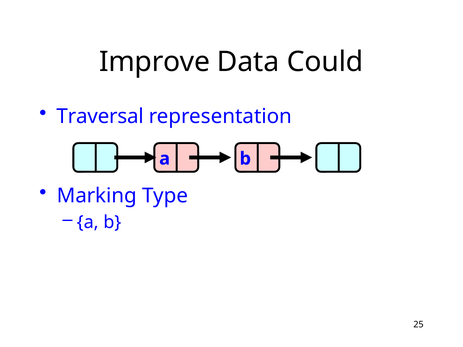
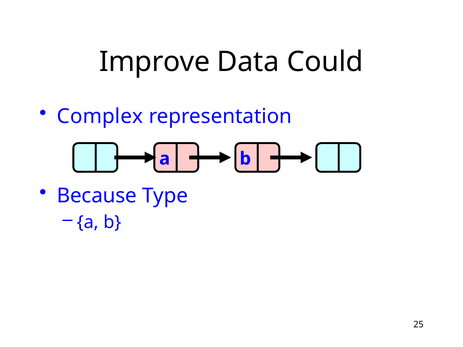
Traversal: Traversal -> Complex
Marking: Marking -> Because
